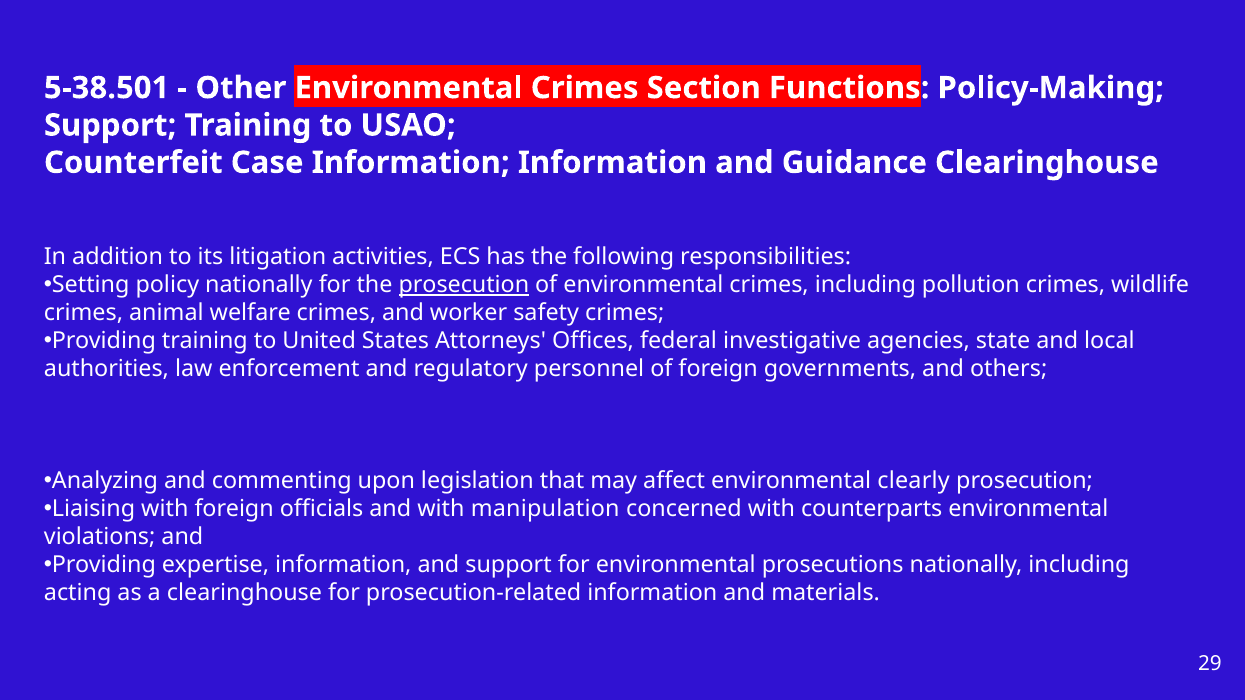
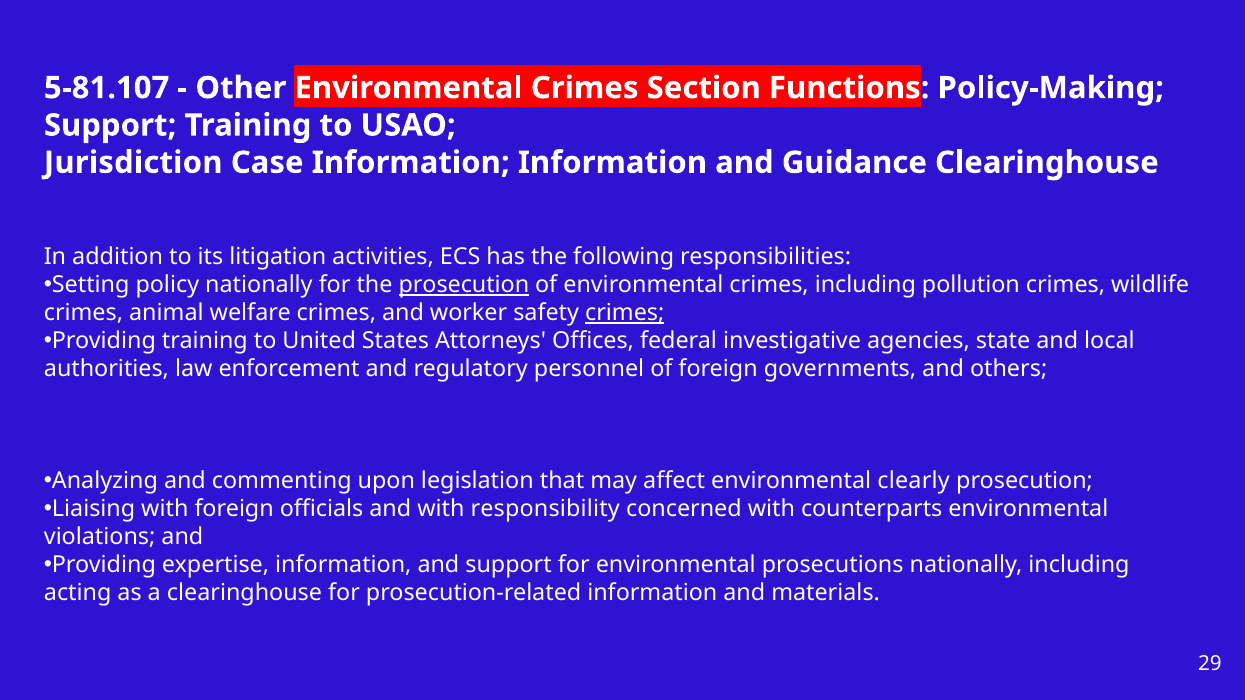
5-38.501: 5-38.501 -> 5-81.107
Counterfeit: Counterfeit -> Jurisdiction
crimes at (625, 313) underline: none -> present
manipulation: manipulation -> responsibility
